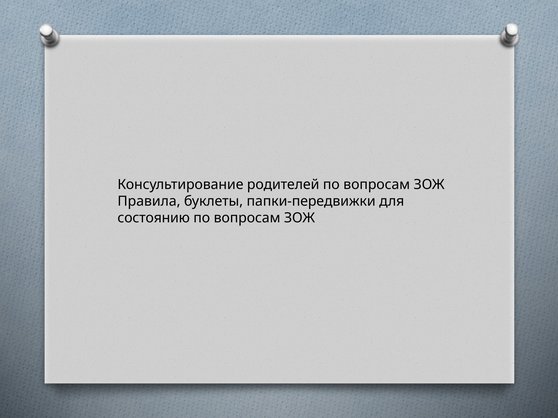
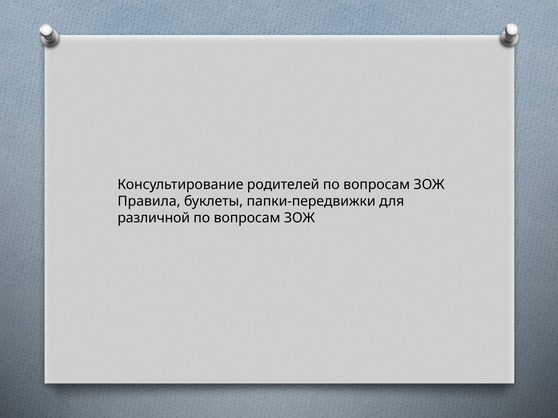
состоянию: состоянию -> различной
